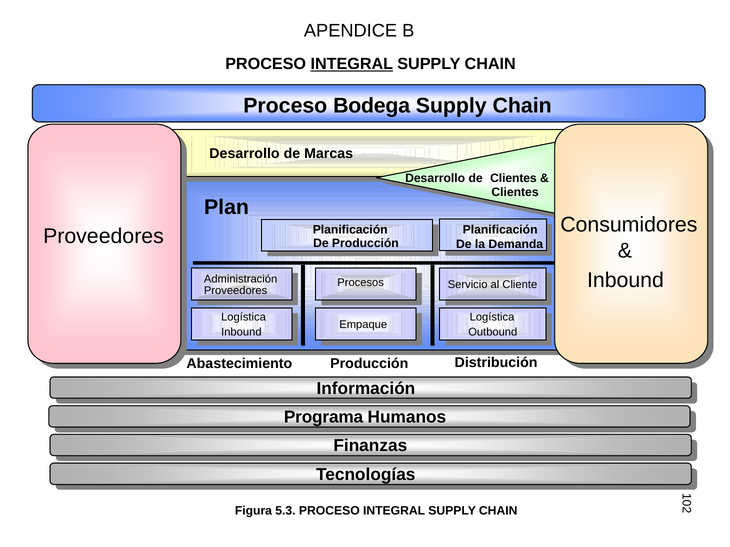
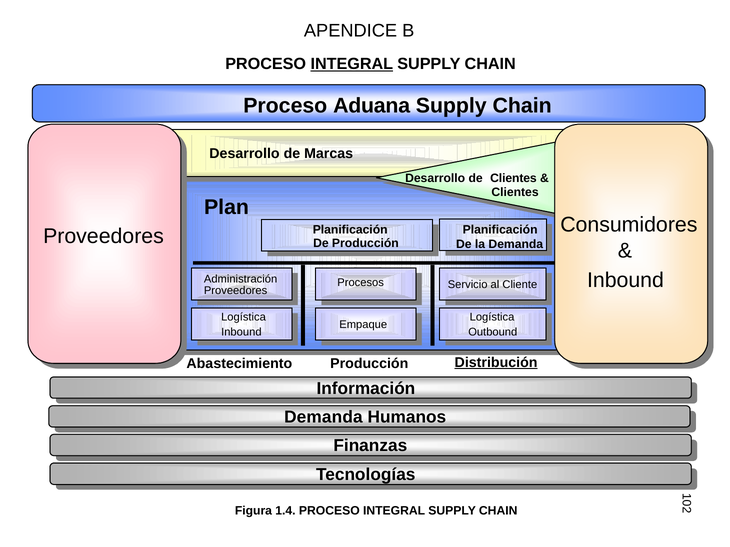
Bodega: Bodega -> Aduana
Distribución underline: none -> present
Programa at (324, 418): Programa -> Demanda
5.3: 5.3 -> 1.4
